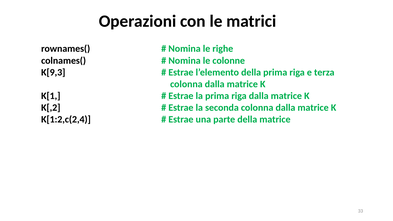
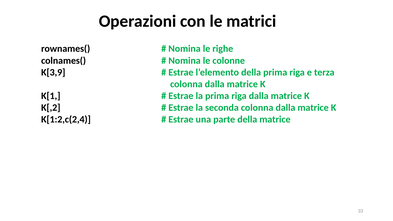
K[9,3: K[9,3 -> K[3,9
